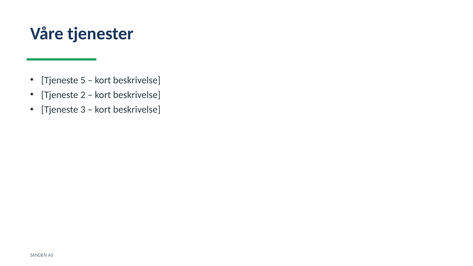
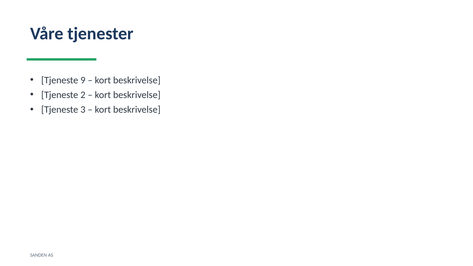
5: 5 -> 9
